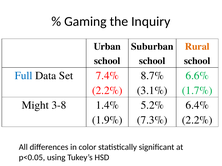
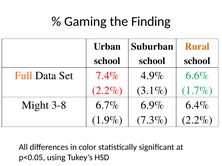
Inquiry: Inquiry -> Finding
Full colour: blue -> orange
8.7%: 8.7% -> 4.9%
1.4%: 1.4% -> 6.7%
5.2%: 5.2% -> 6.9%
